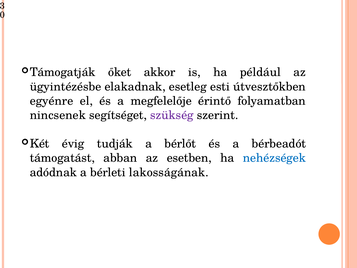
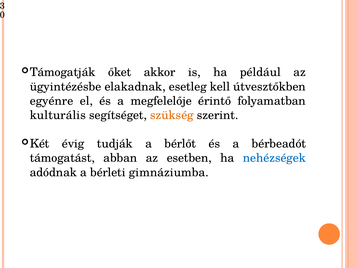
esti: esti -> kell
nincsenek: nincsenek -> kulturális
szükség colour: purple -> orange
lakosságának: lakosságának -> gimnáziumba
